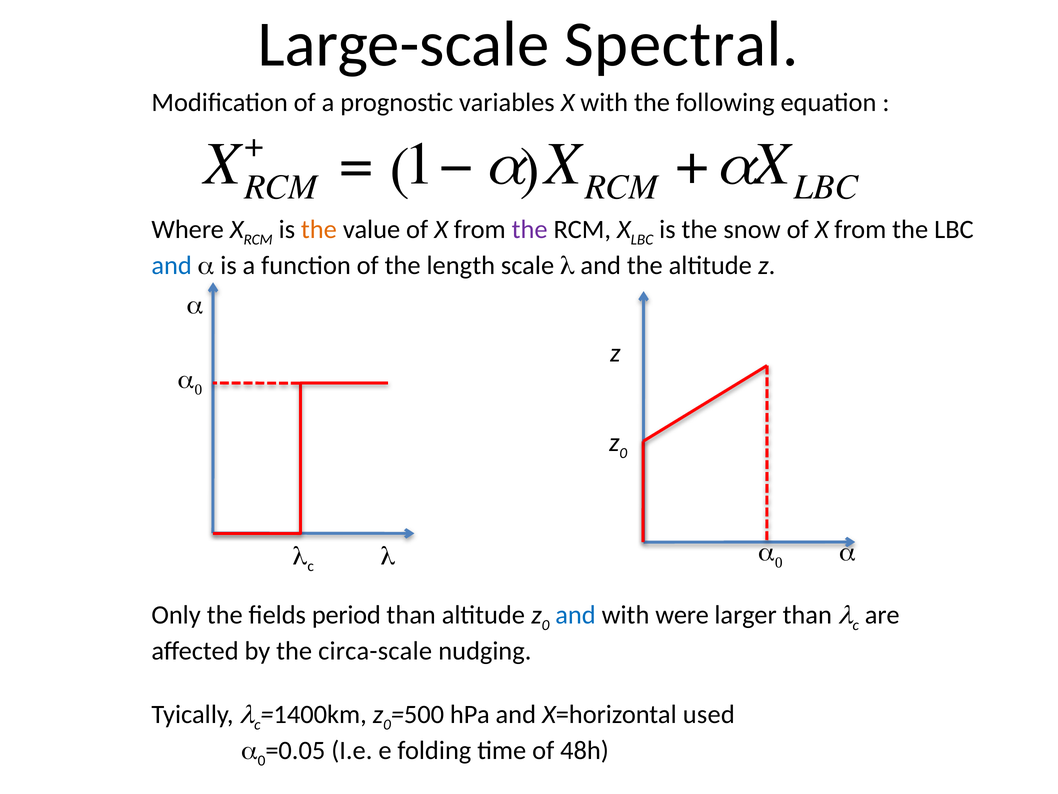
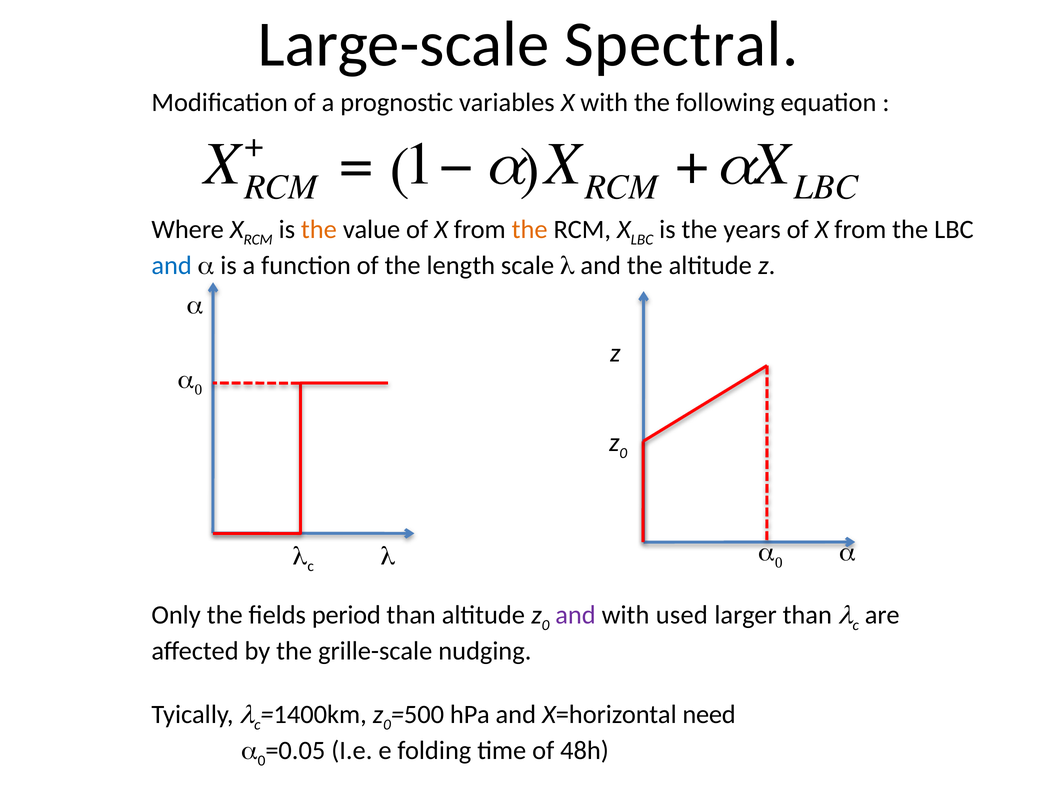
the at (530, 229) colour: purple -> orange
snow: snow -> years
and at (576, 614) colour: blue -> purple
were: were -> used
circa-scale: circa-scale -> grille-scale
used: used -> need
